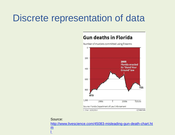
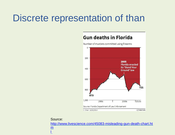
data: data -> than
